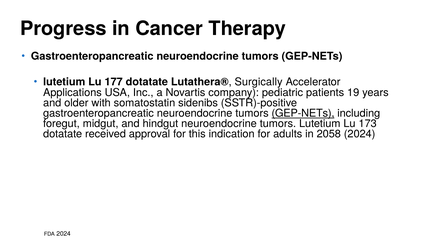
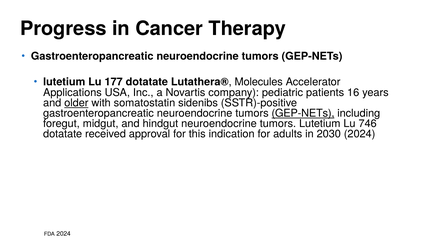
Surgically: Surgically -> Molecules
19: 19 -> 16
older underline: none -> present
173: 173 -> 746
2058: 2058 -> 2030
